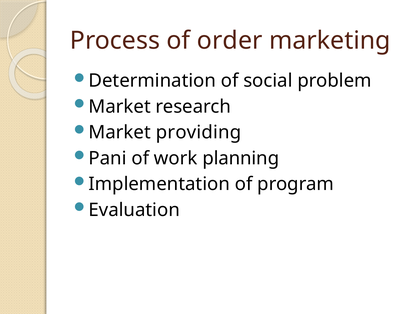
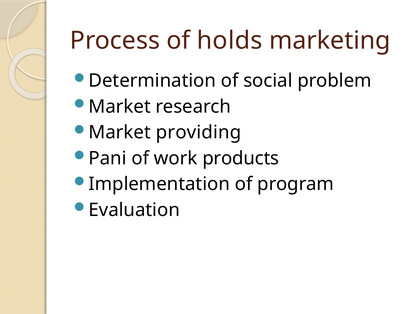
order: order -> holds
planning: planning -> products
